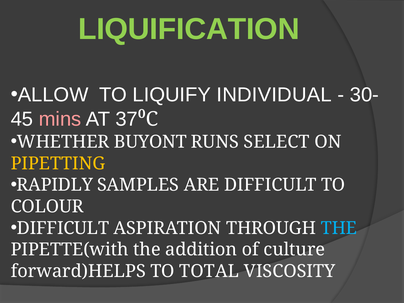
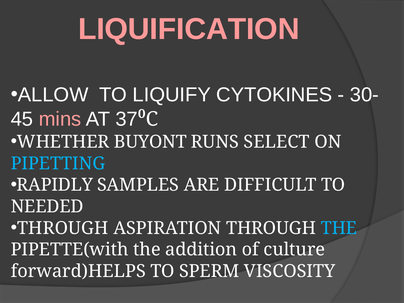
LIQUIFICATION colour: light green -> pink
INDIVIDUAL: INDIVIDUAL -> CYTOKINES
PIPETTING colour: yellow -> light blue
COLOUR: COLOUR -> NEEDED
DIFFICULT at (63, 228): DIFFICULT -> THROUGH
TOTAL: TOTAL -> SPERM
